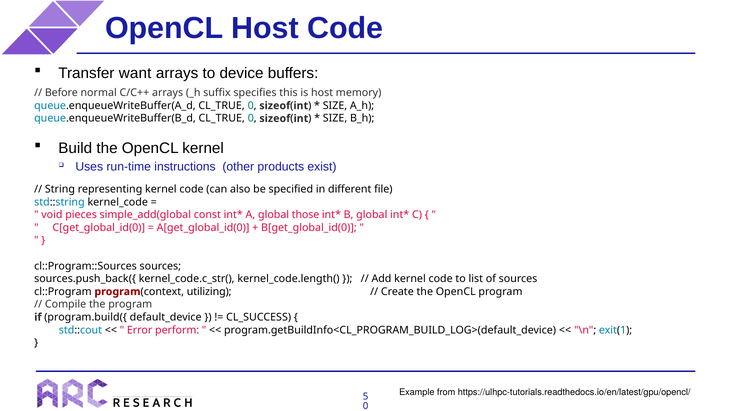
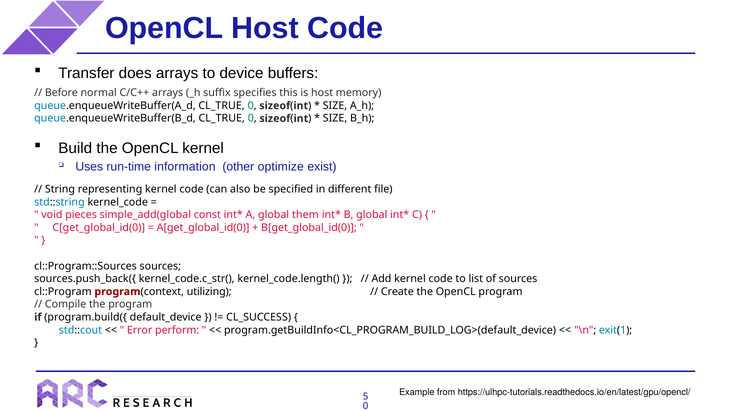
want: want -> does
instructions: instructions -> information
products: products -> optimize
those: those -> them
